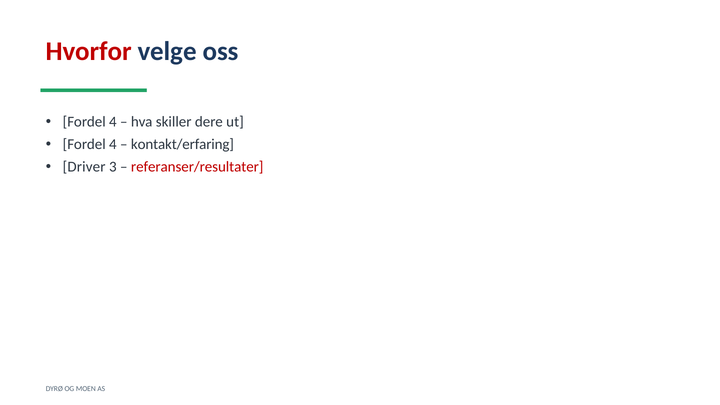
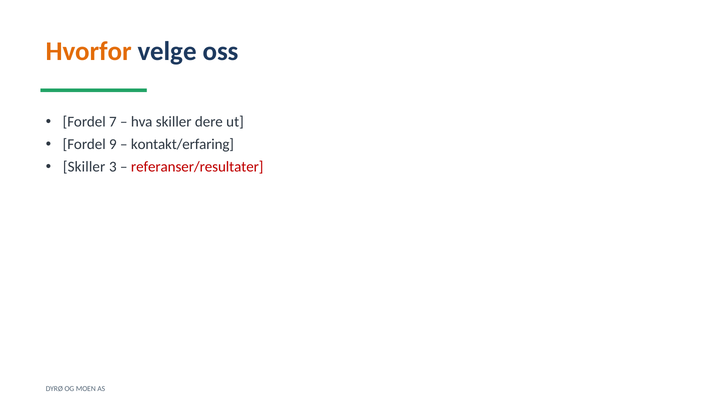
Hvorfor colour: red -> orange
4 at (113, 122): 4 -> 7
4 at (113, 144): 4 -> 9
Driver at (84, 167): Driver -> Skiller
